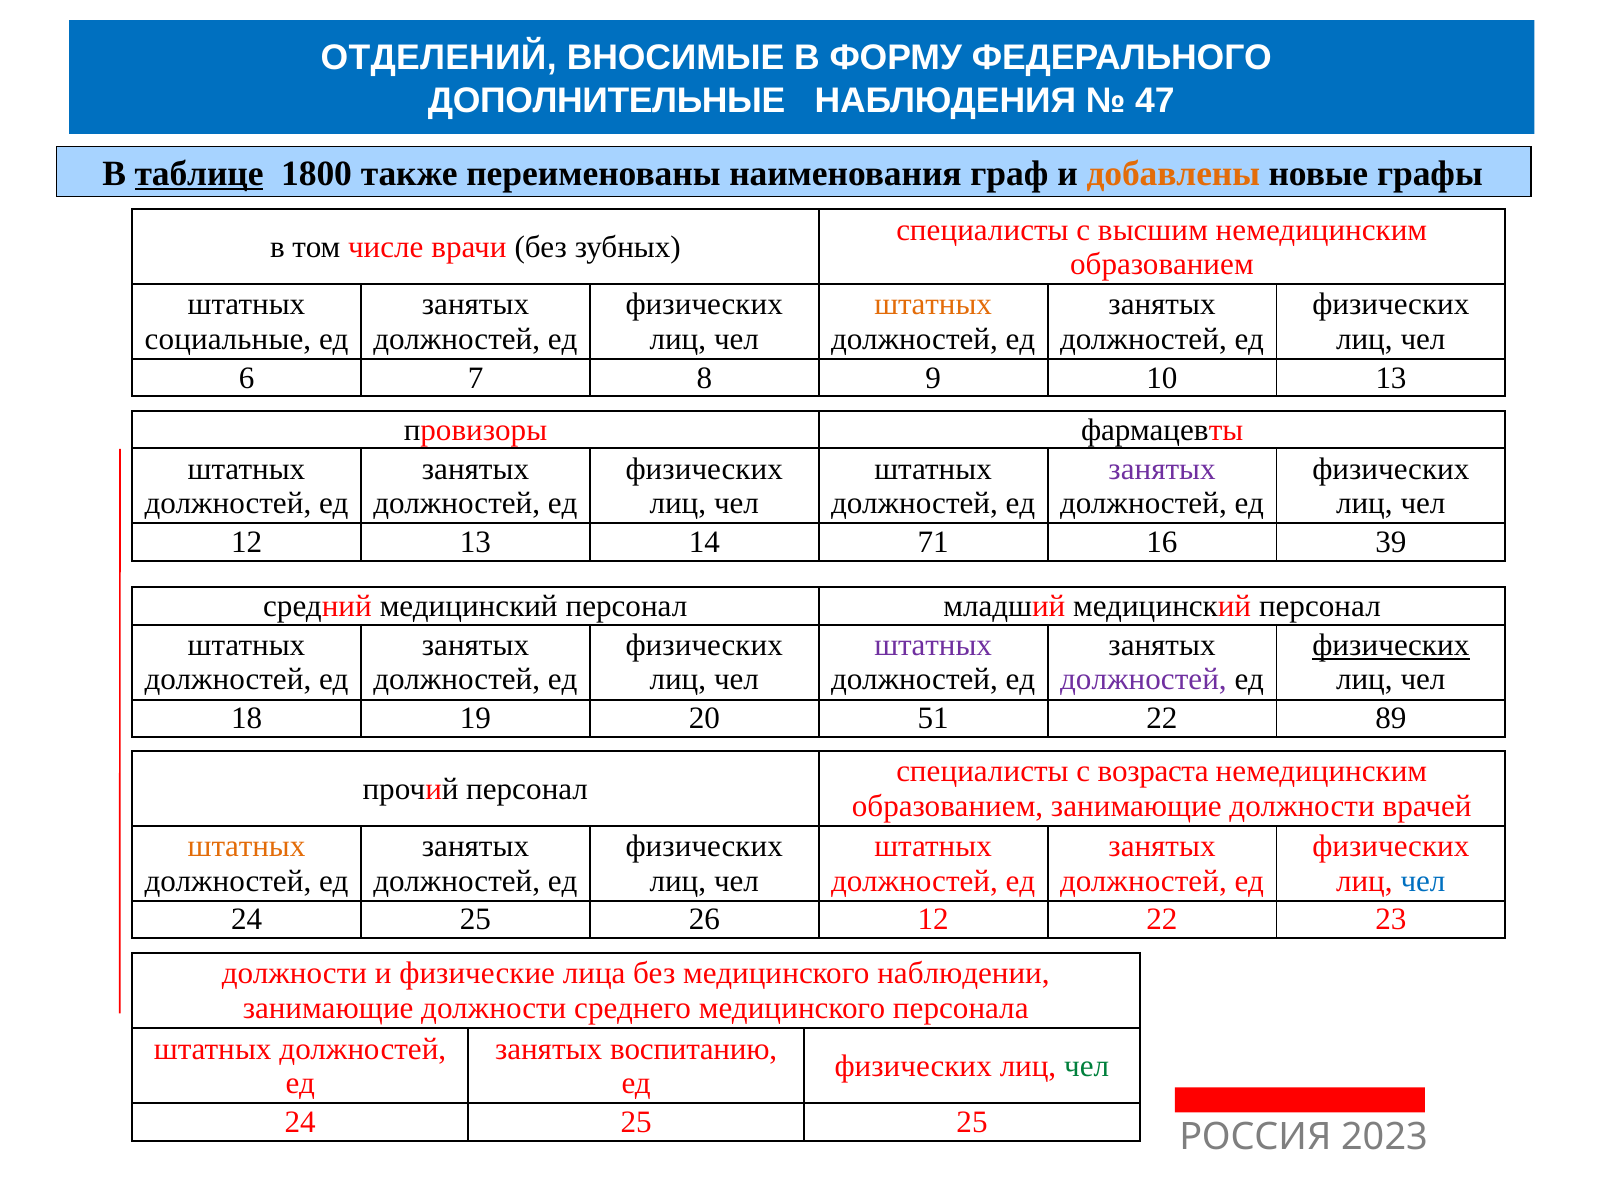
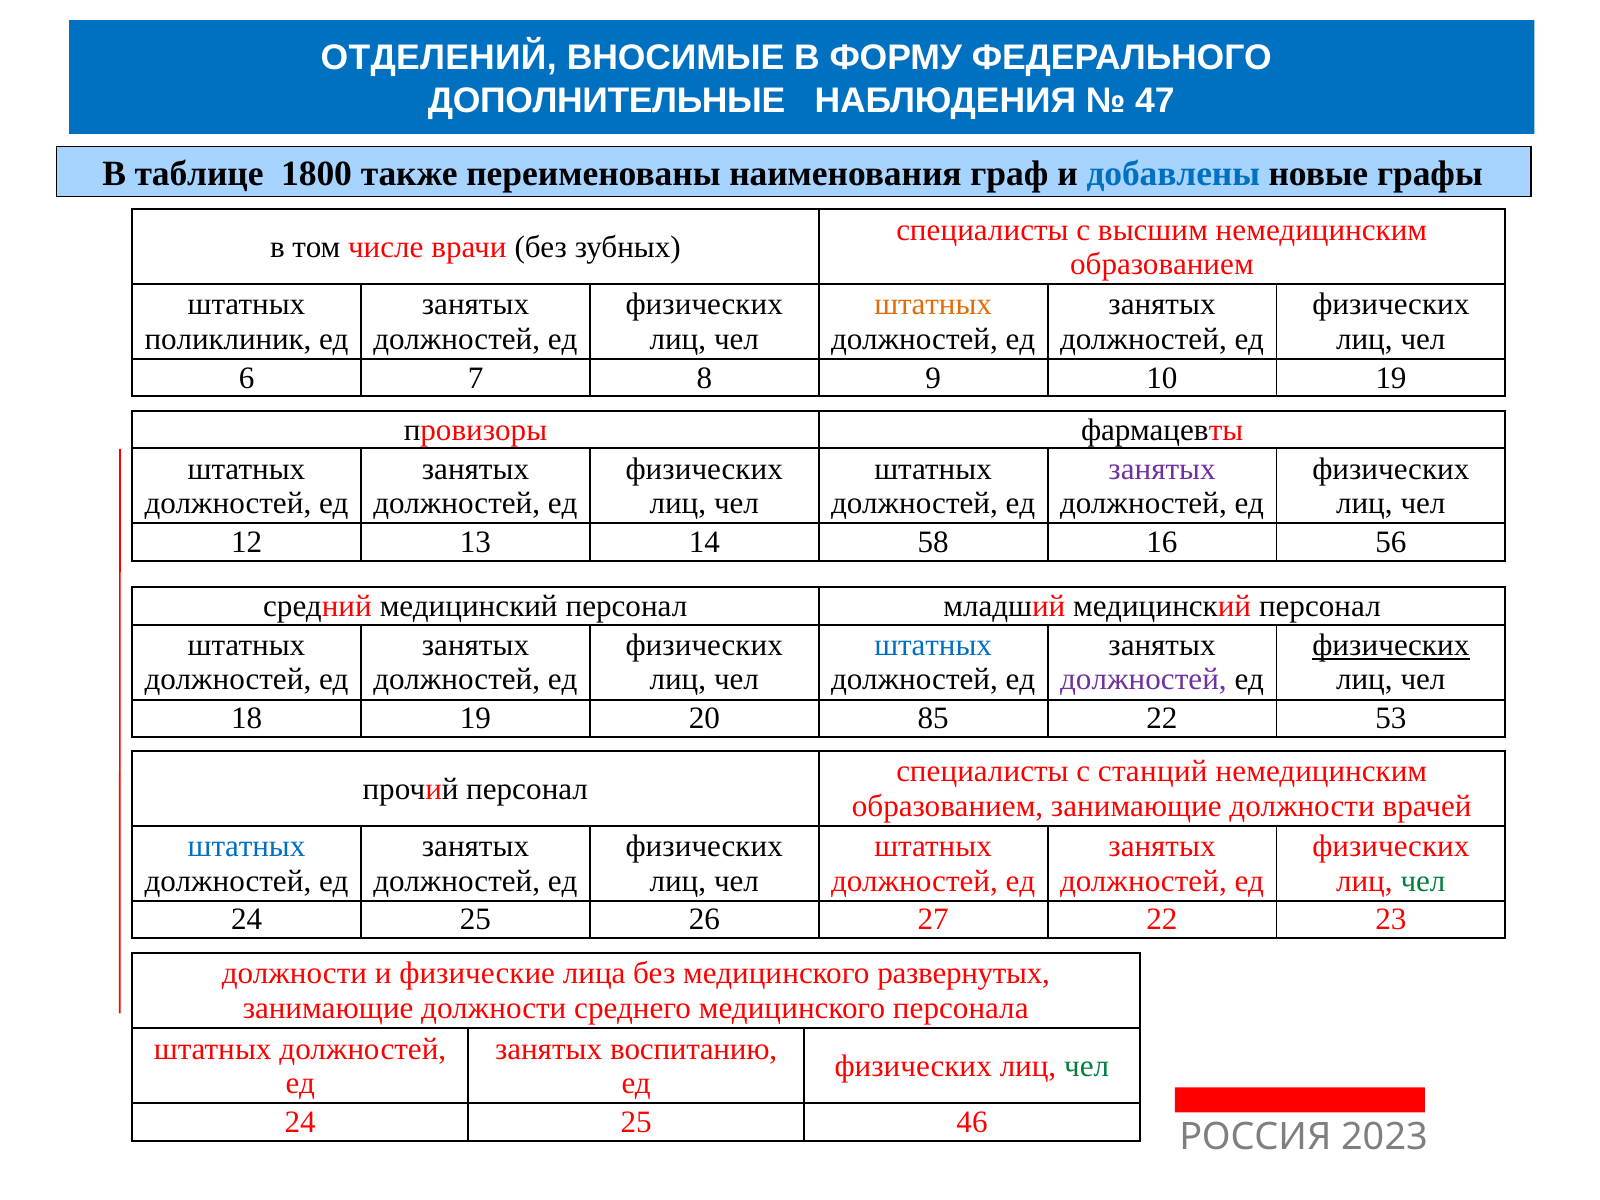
таблице underline: present -> none
добавлены colour: orange -> blue
социальные: социальные -> поликлиник
10 13: 13 -> 19
71: 71 -> 58
39: 39 -> 56
штатных at (933, 645) colour: purple -> blue
51: 51 -> 85
89: 89 -> 53
возраста: возраста -> станций
штатных at (247, 846) colour: orange -> blue
чел at (1423, 881) colour: blue -> green
26 12: 12 -> 27
наблюдении: наблюдении -> развернутых
25 25: 25 -> 46
